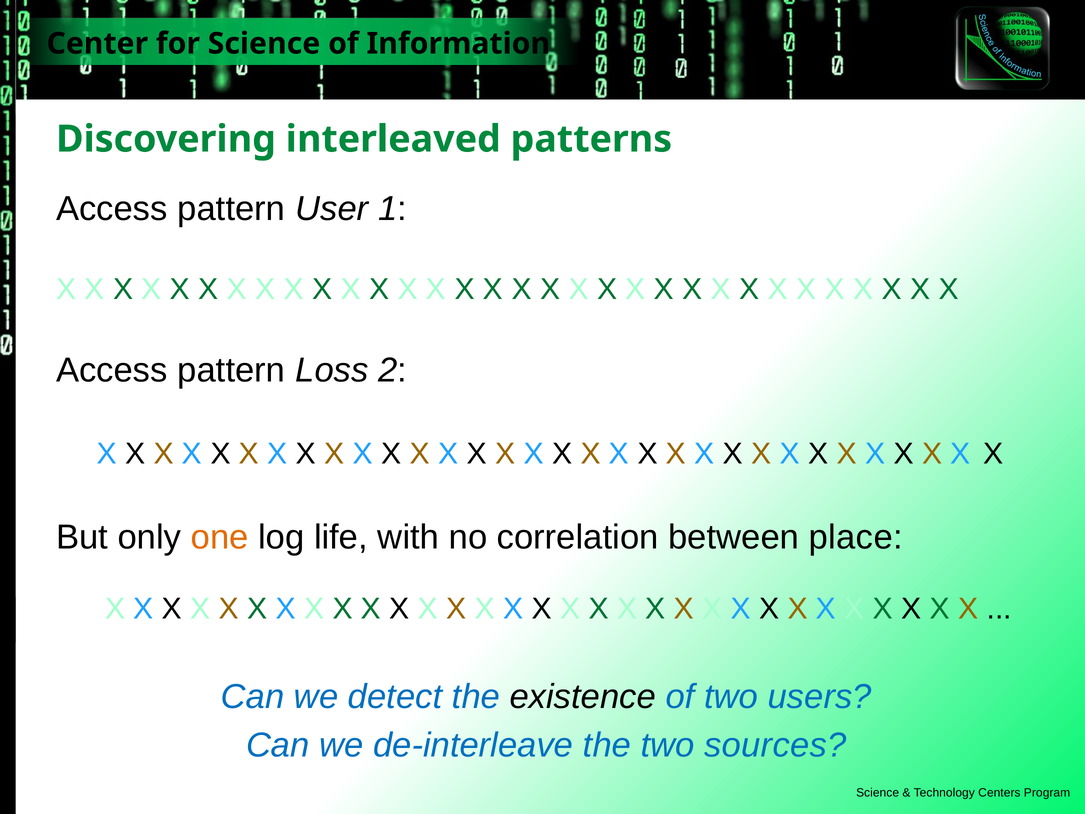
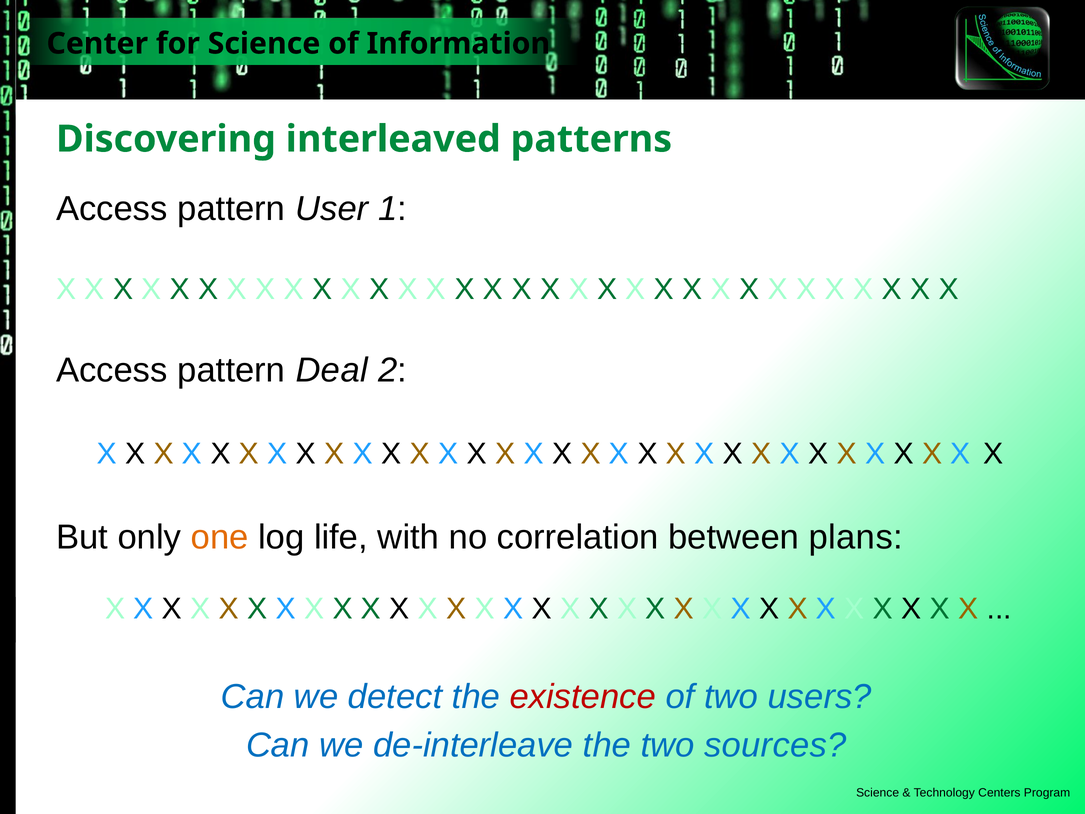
Loss: Loss -> Deal
place: place -> plans
existence colour: black -> red
